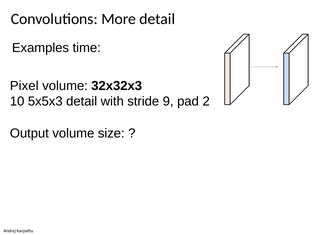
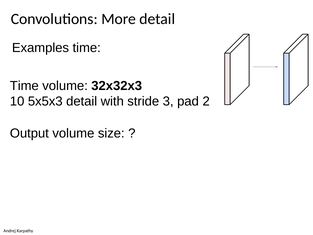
Pixel at (24, 86): Pixel -> Time
9: 9 -> 3
